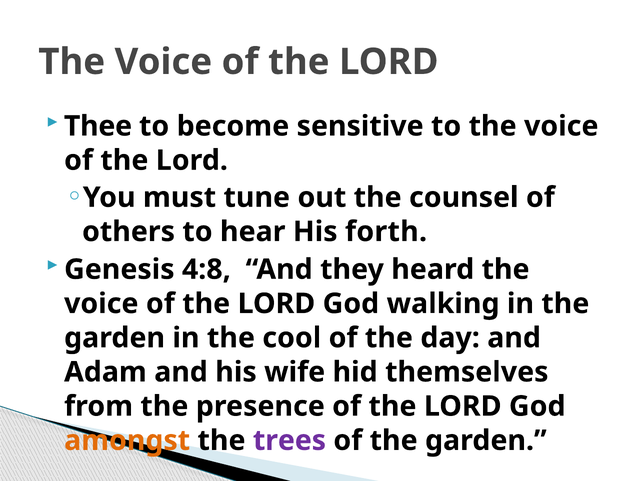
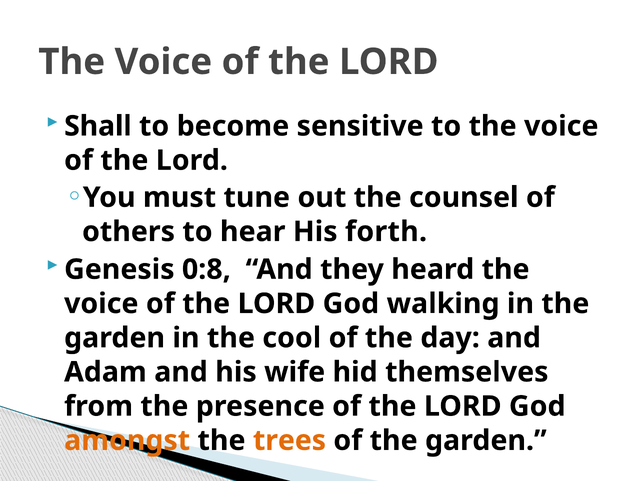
Thee: Thee -> Shall
4:8: 4:8 -> 0:8
trees colour: purple -> orange
